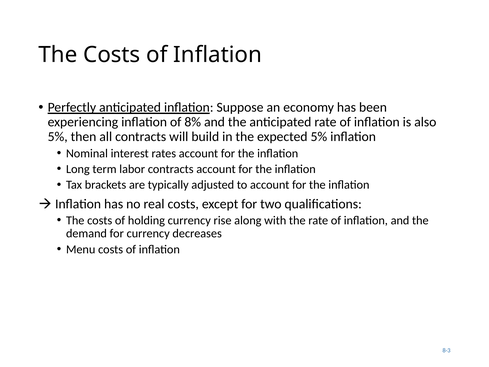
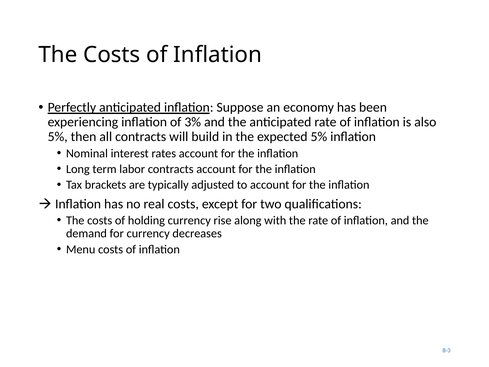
8%: 8% -> 3%
